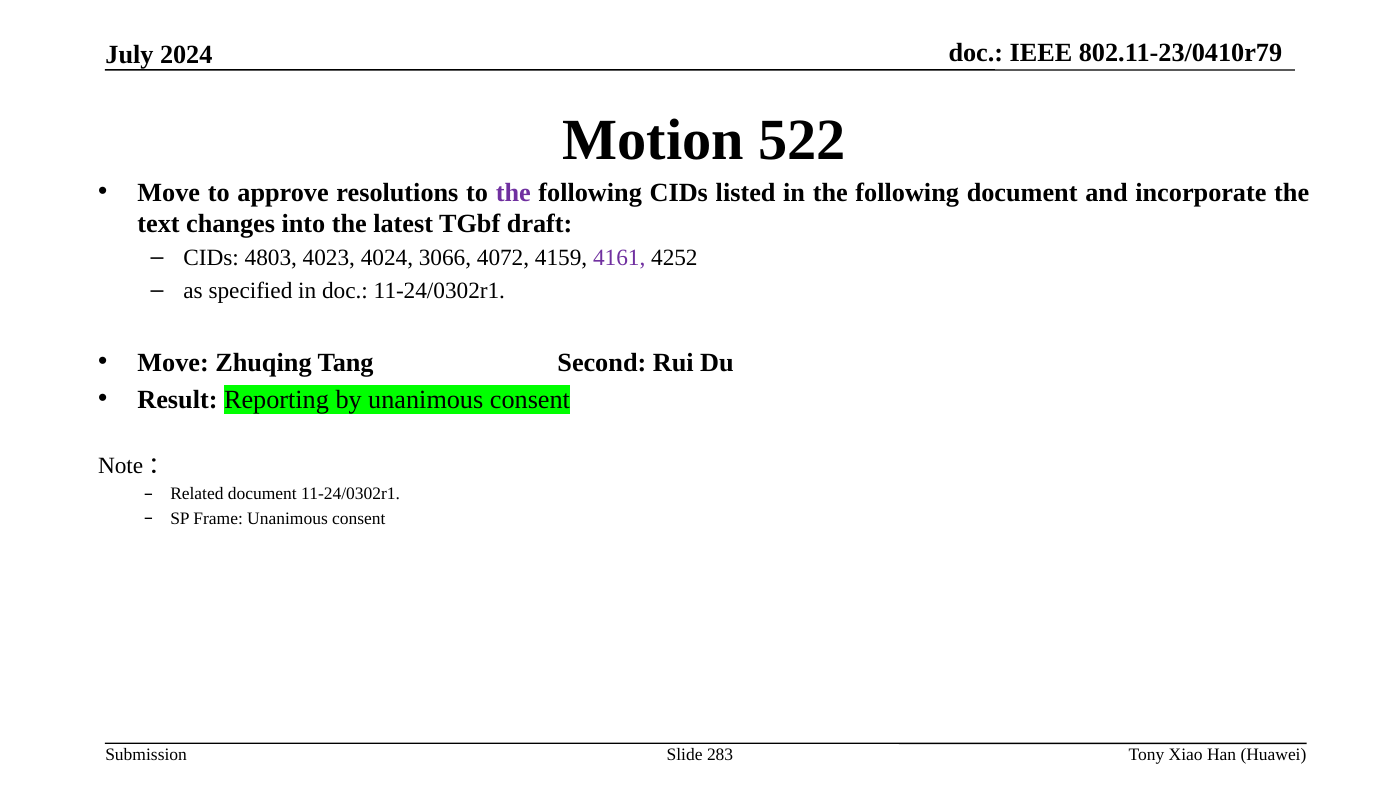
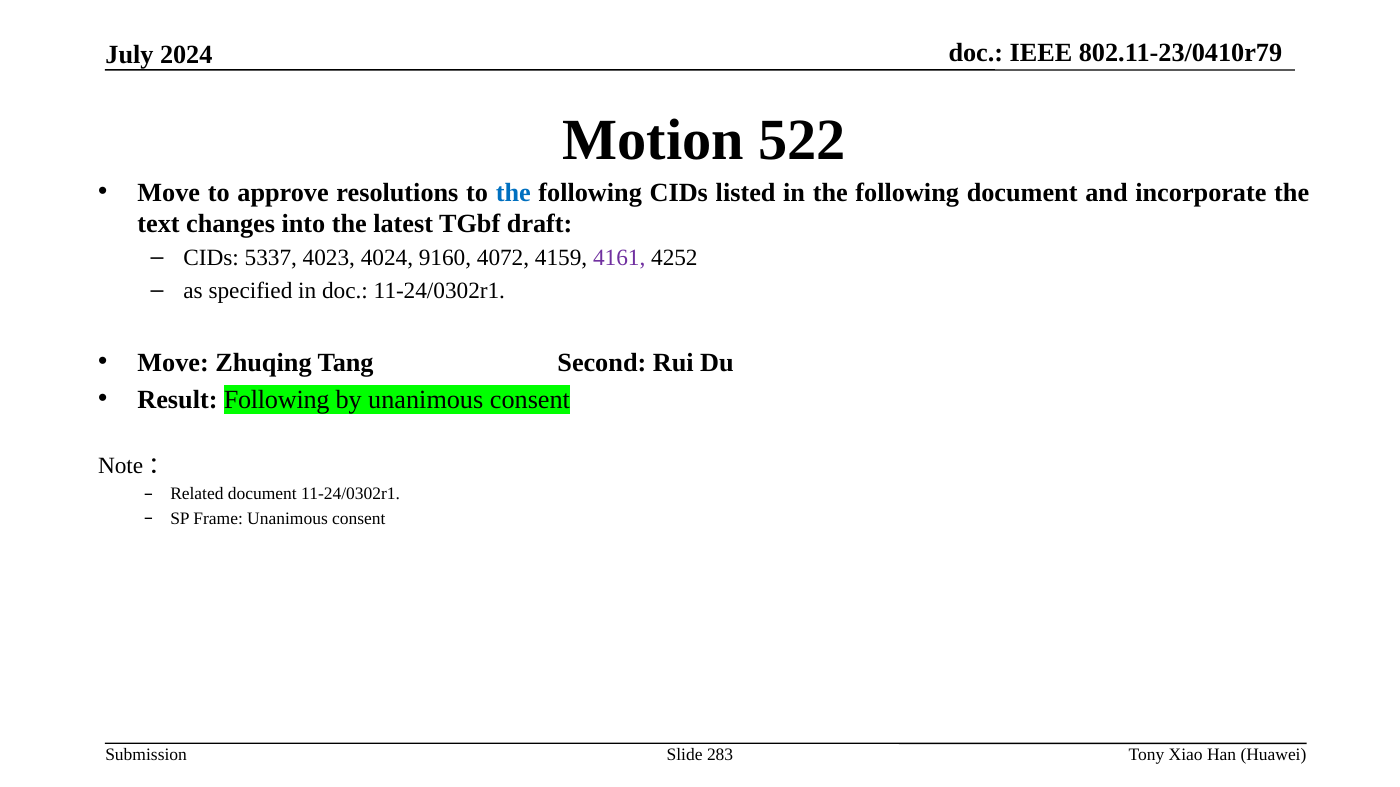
the at (513, 193) colour: purple -> blue
4803: 4803 -> 5337
3066: 3066 -> 9160
Result Reporting: Reporting -> Following
